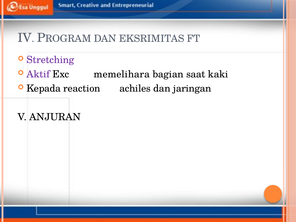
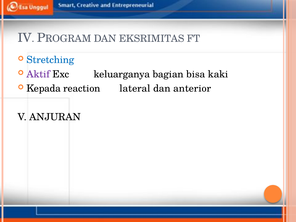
Stretching colour: purple -> blue
memelihara: memelihara -> keluarganya
saat: saat -> bisa
achiles: achiles -> lateral
jaringan: jaringan -> anterior
